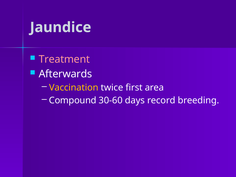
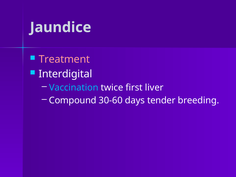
Afterwards: Afterwards -> Interdigital
Vaccination colour: yellow -> light blue
area: area -> liver
record: record -> tender
